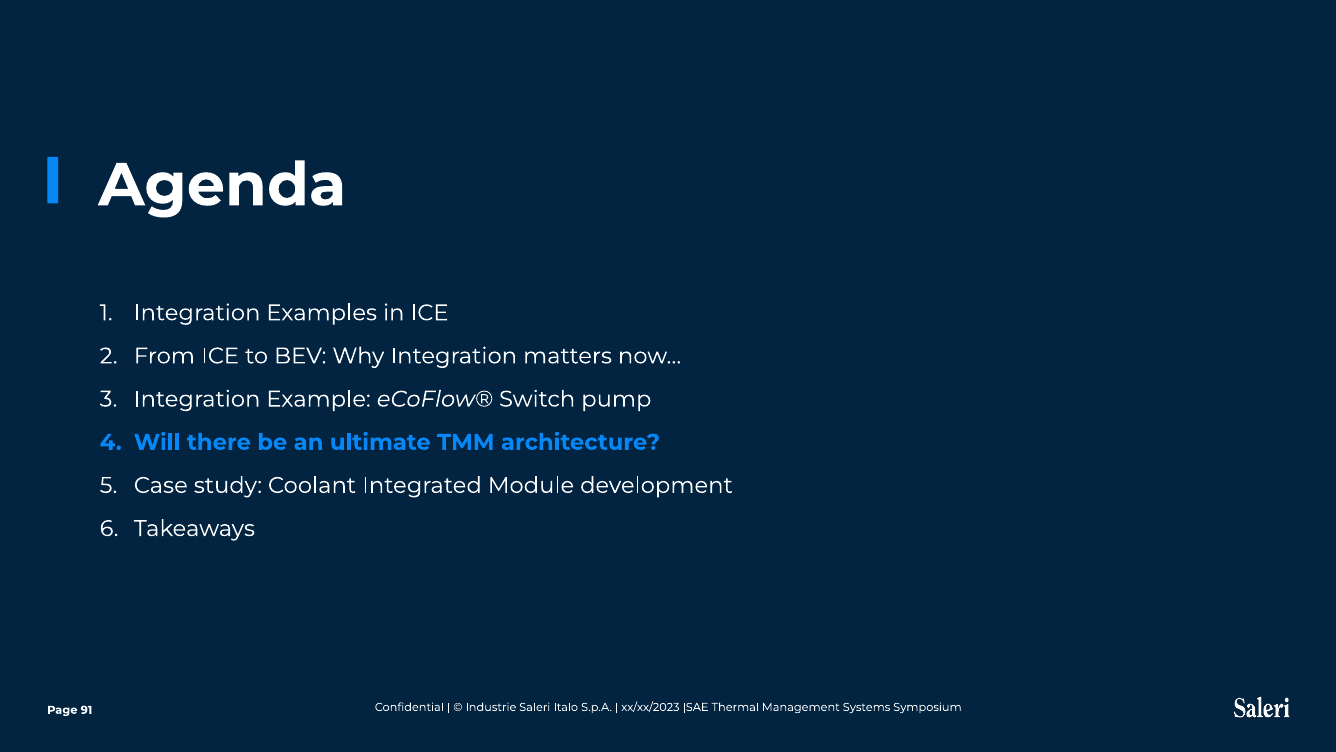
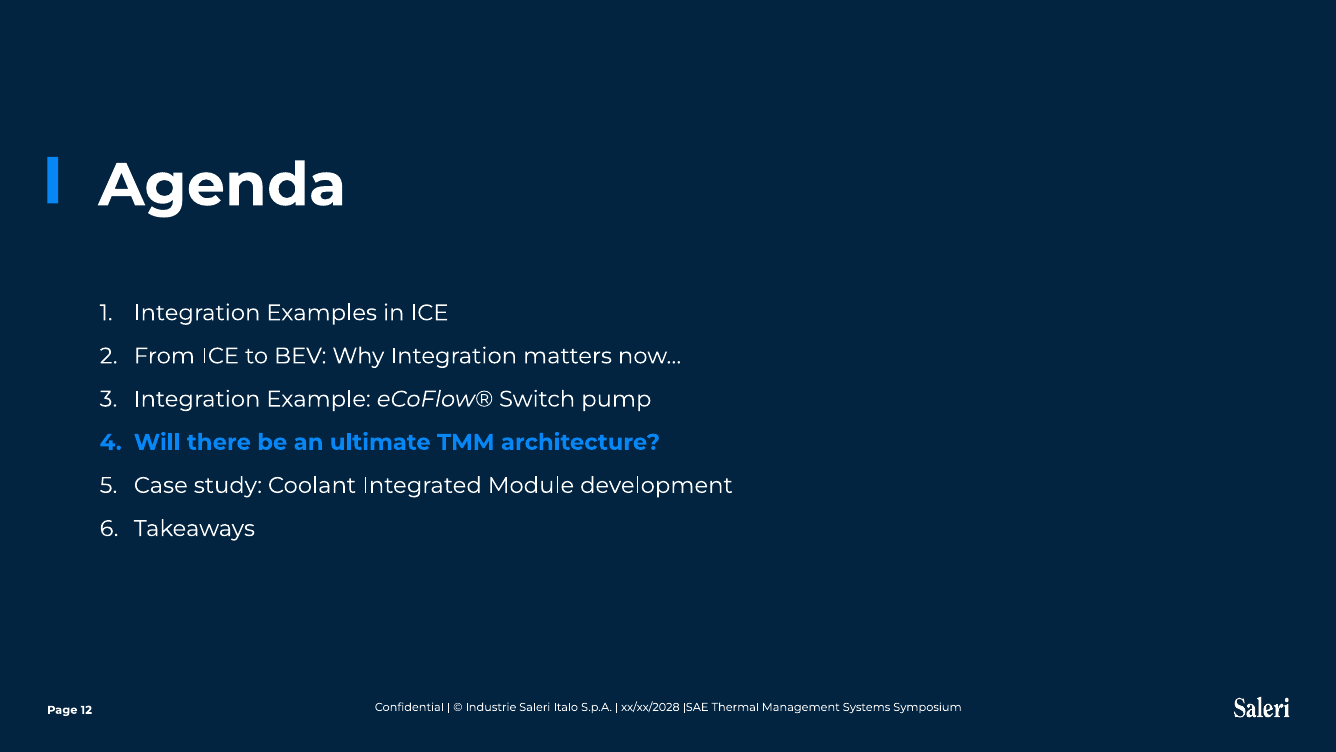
xx/xx/2023: xx/xx/2023 -> xx/xx/2028
91: 91 -> 12
